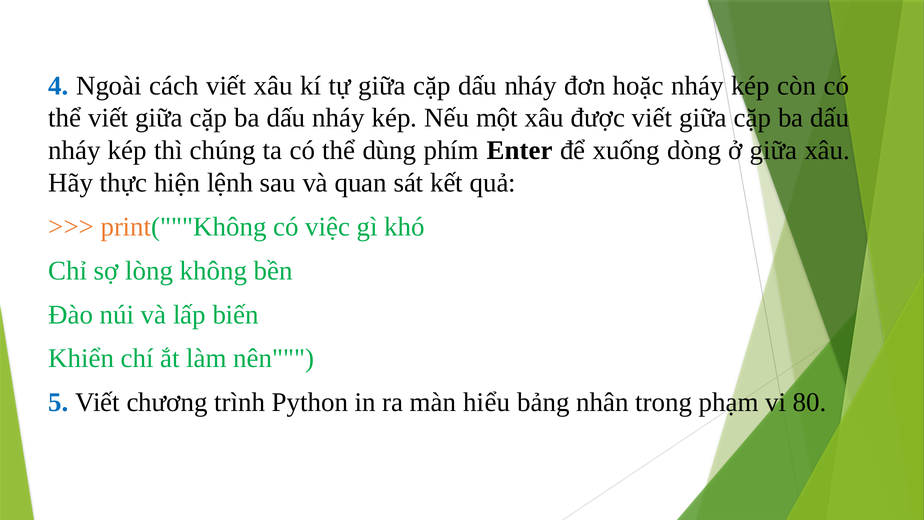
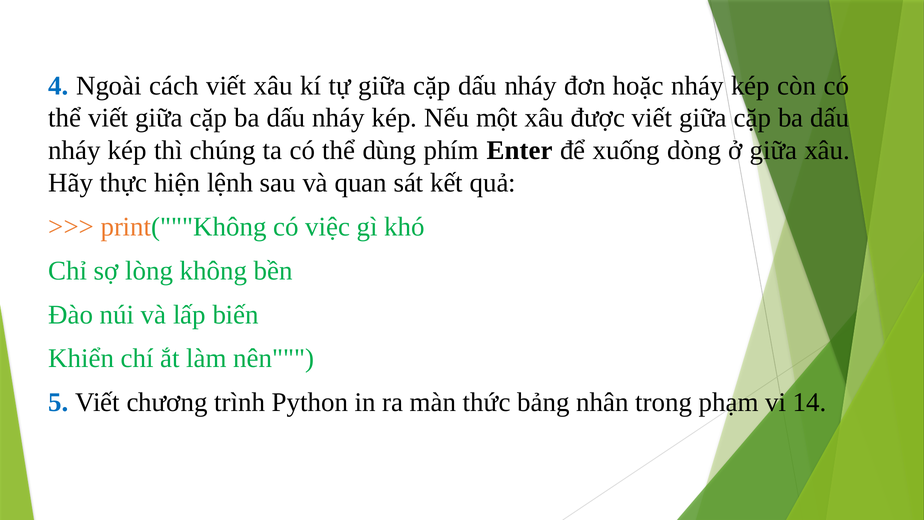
hiểu: hiểu -> thức
80: 80 -> 14
